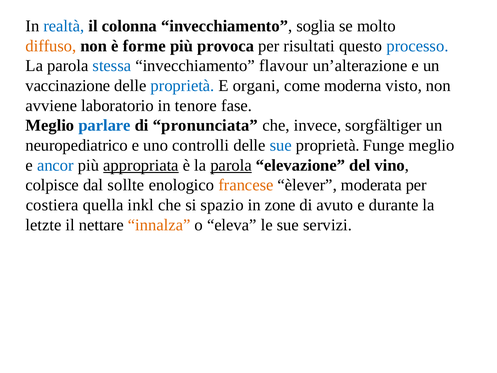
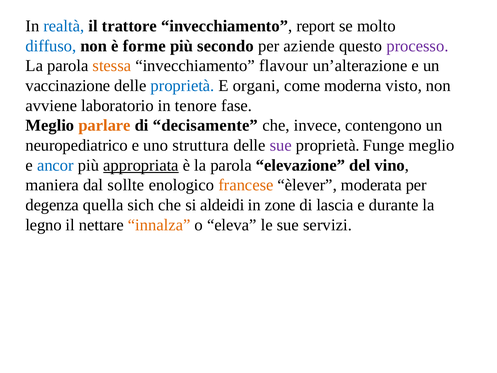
colonna: colonna -> trattore
soglia: soglia -> report
diffuso colour: orange -> blue
provoca: provoca -> secondo
risultati: risultati -> aziende
processo colour: blue -> purple
stessa colour: blue -> orange
parlare colour: blue -> orange
pronunciata: pronunciata -> decisamente
sorgfältiger: sorgfältiger -> contengono
controlli: controlli -> struttura
sue at (281, 145) colour: blue -> purple
parola at (231, 165) underline: present -> none
colpisce: colpisce -> maniera
costiera: costiera -> degenza
inkl: inkl -> sich
spazio: spazio -> aldeidi
avuto: avuto -> lascia
letzte: letzte -> legno
